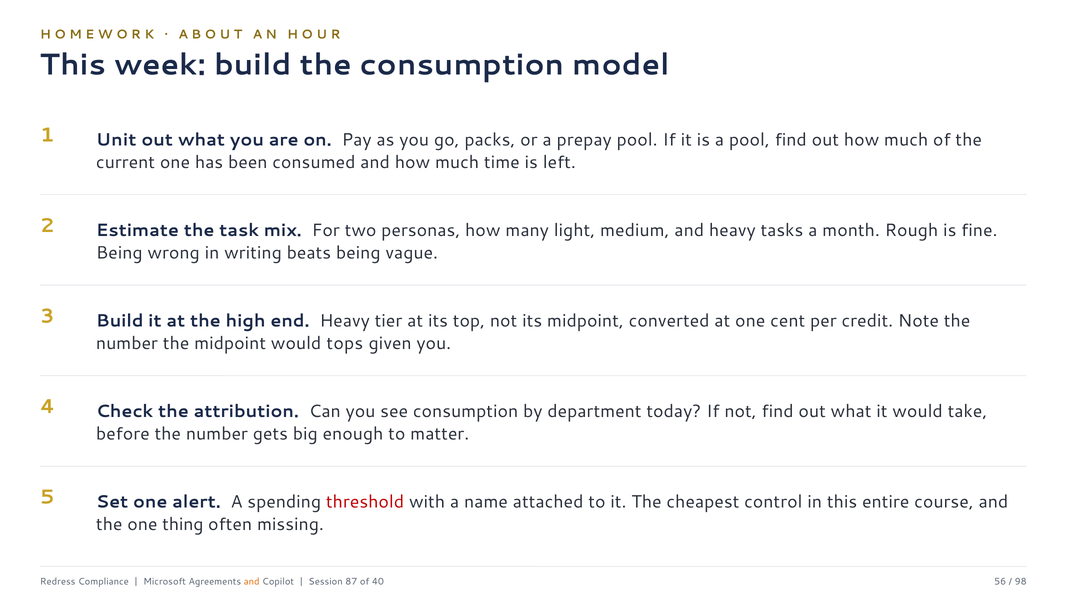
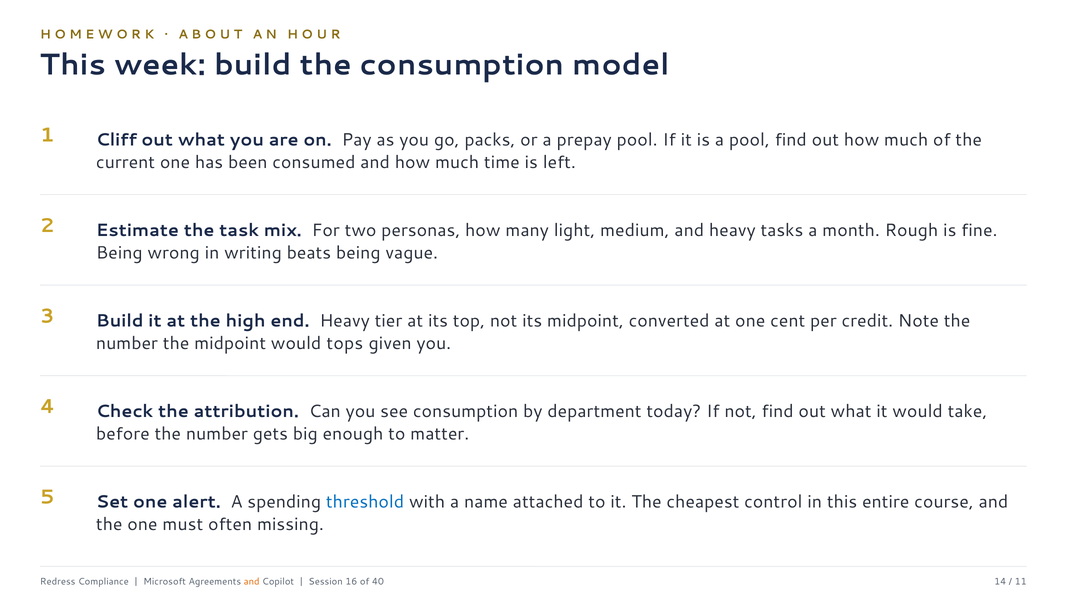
Unit: Unit -> Cliff
threshold colour: red -> blue
thing: thing -> must
87: 87 -> 16
56: 56 -> 14
98: 98 -> 11
